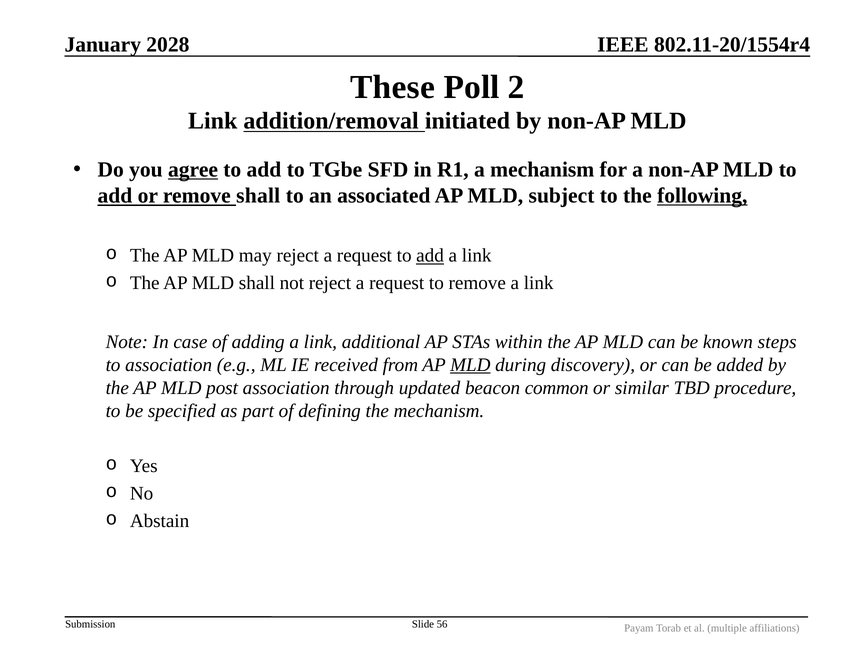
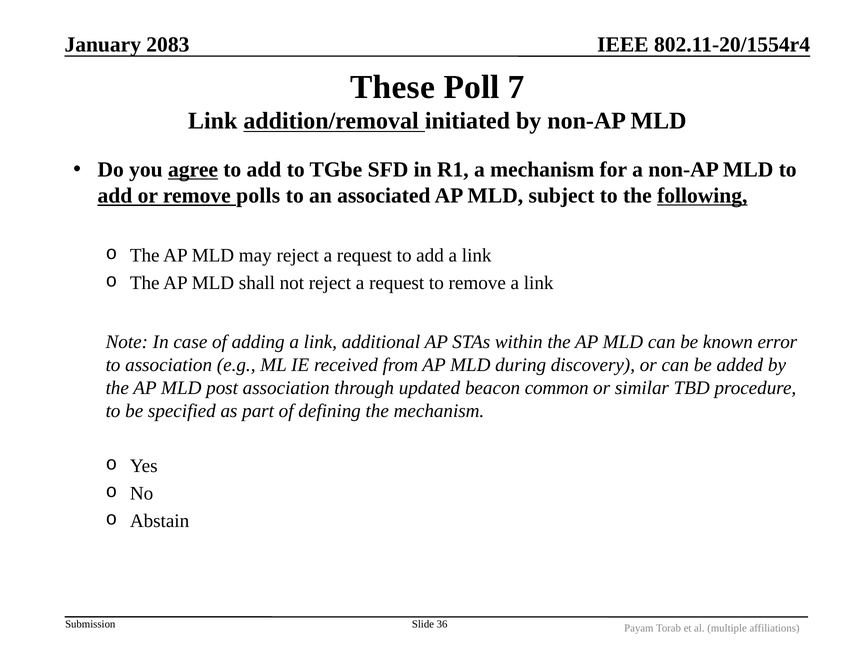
2028: 2028 -> 2083
2: 2 -> 7
remove shall: shall -> polls
add at (430, 255) underline: present -> none
steps: steps -> error
MLD at (470, 365) underline: present -> none
56: 56 -> 36
